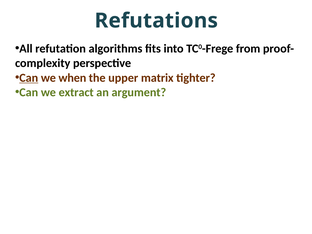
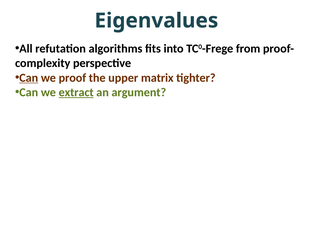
Refutations: Refutations -> Eigenvalues
when: when -> proof
extract underline: none -> present
